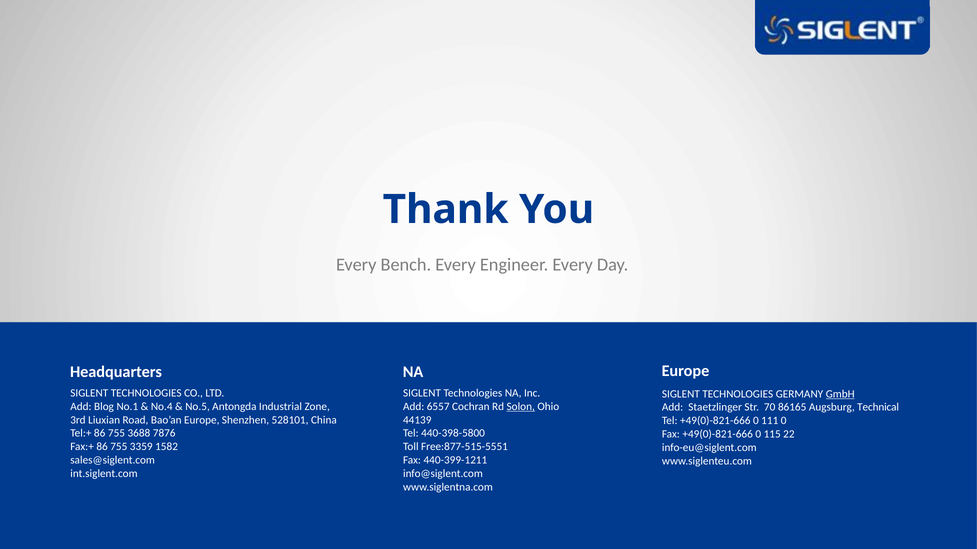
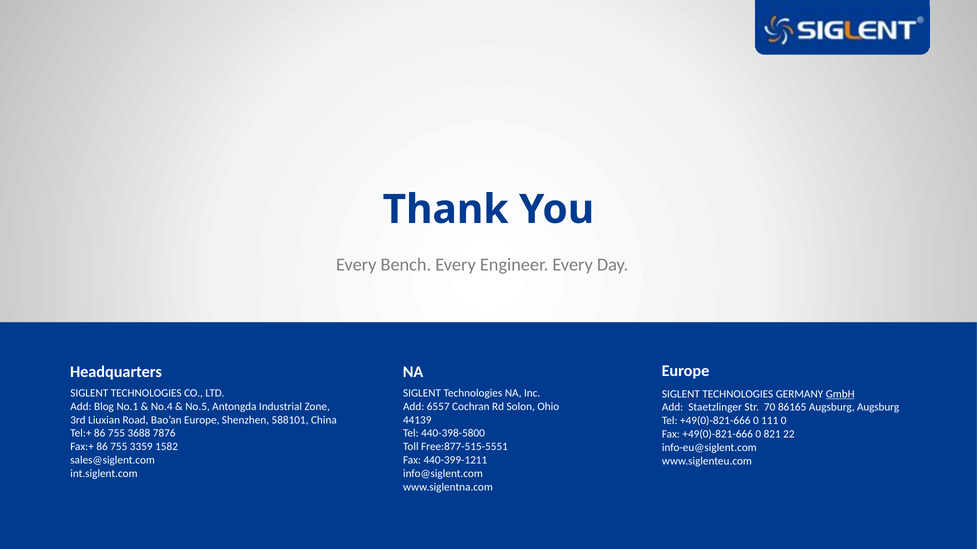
Solon underline: present -> none
Augsburg Technical: Technical -> Augsburg
528101: 528101 -> 588101
115: 115 -> 821
